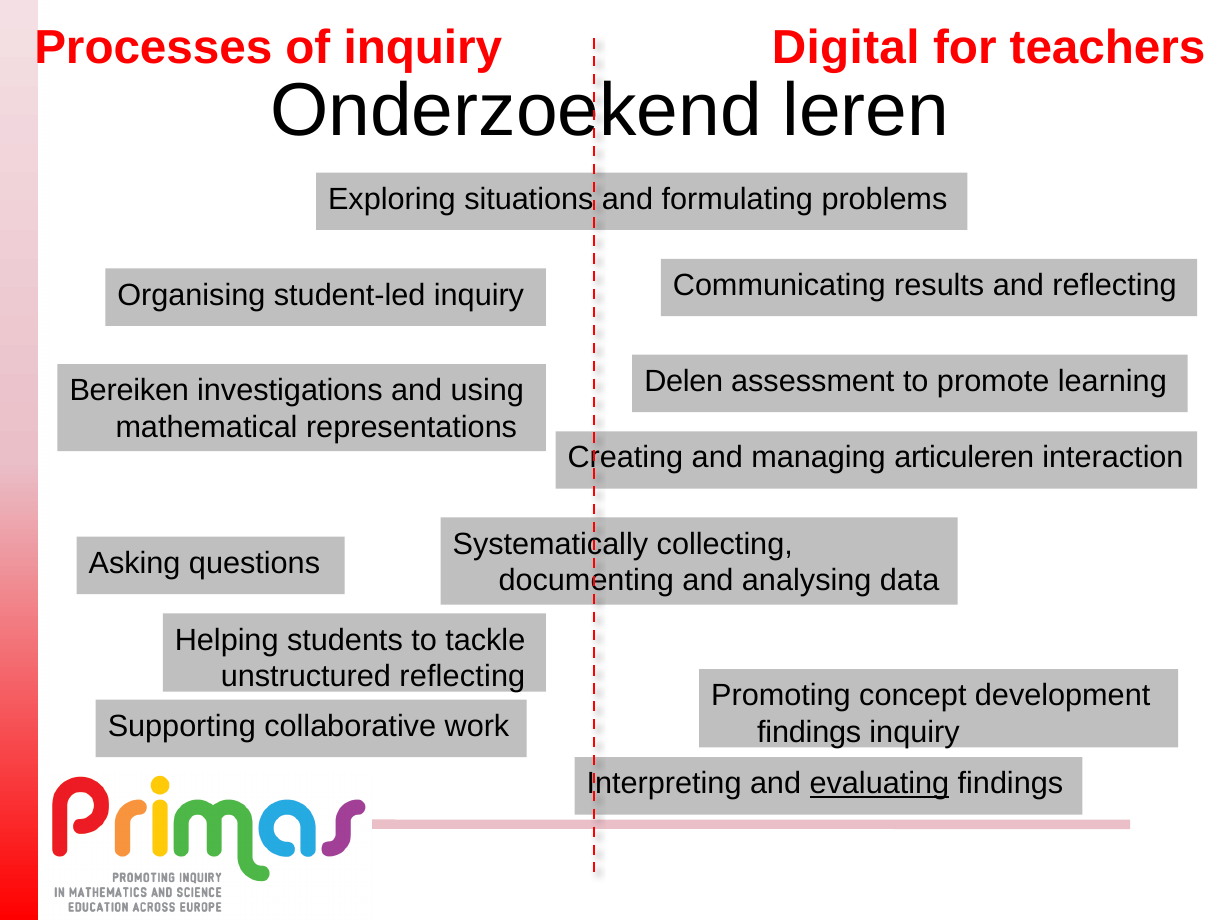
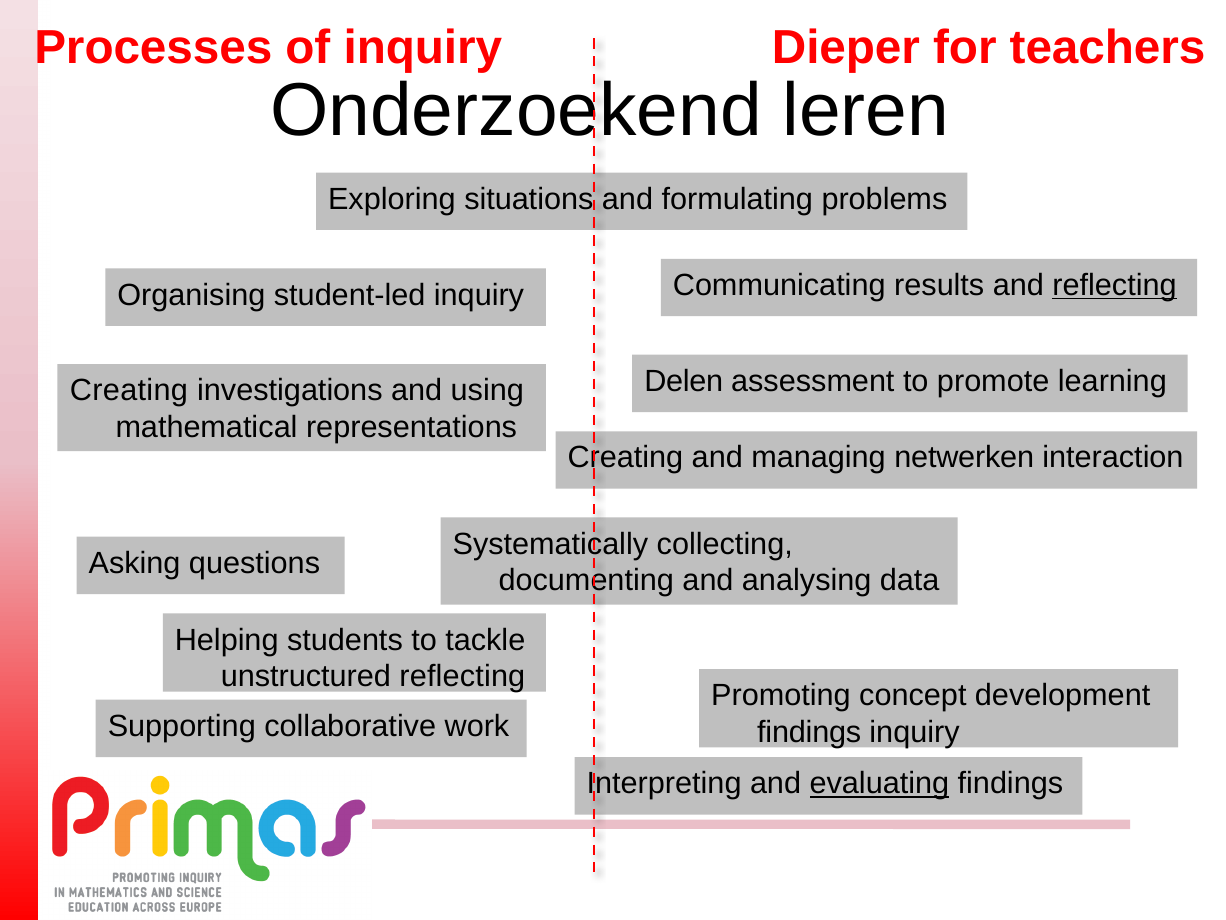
Digital: Digital -> Dieper
reflecting at (1115, 285) underline: none -> present
Bereiken at (129, 391): Bereiken -> Creating
articuleren: articuleren -> netwerken
